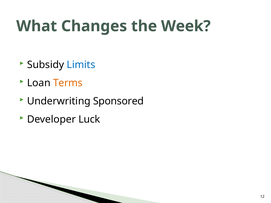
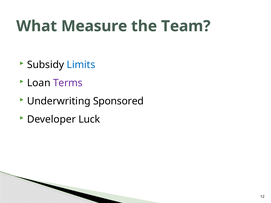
Changes: Changes -> Measure
Week: Week -> Team
Terms colour: orange -> purple
